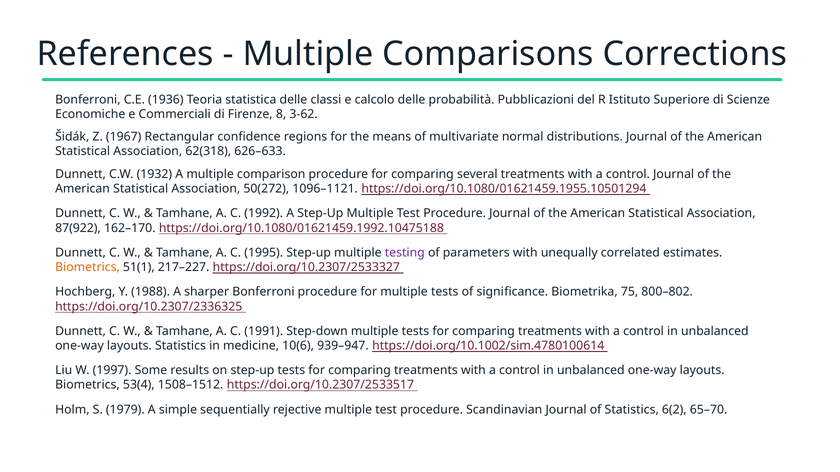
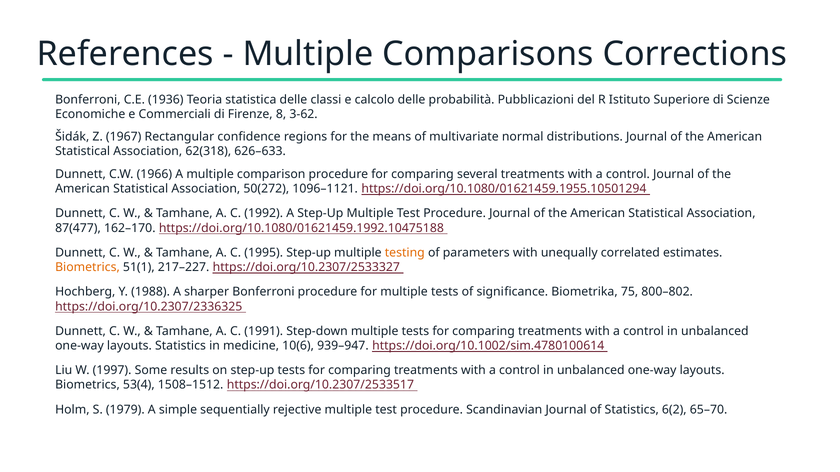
1932: 1932 -> 1966
87(922: 87(922 -> 87(477
testing colour: purple -> orange
